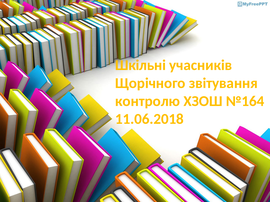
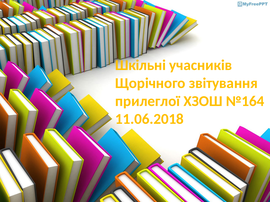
контролю: контролю -> прилеглої
